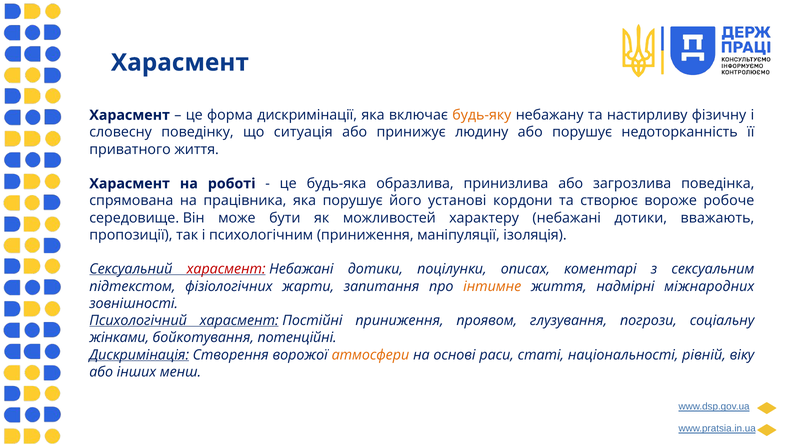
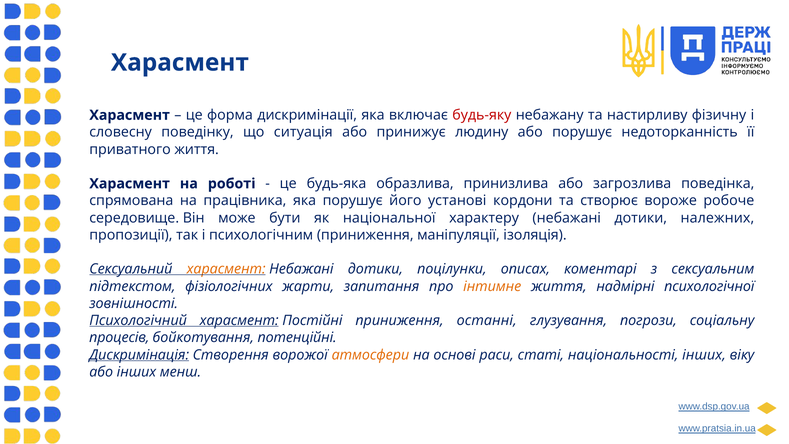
будь-яку colour: orange -> red
можливостей: можливостей -> національної
вважають: вважають -> належних
харасмент at (226, 269) colour: red -> orange
міжнародних: міжнародних -> психологічної
проявом: проявом -> останні
жінками: жінками -> процесів
національності рівній: рівній -> інших
